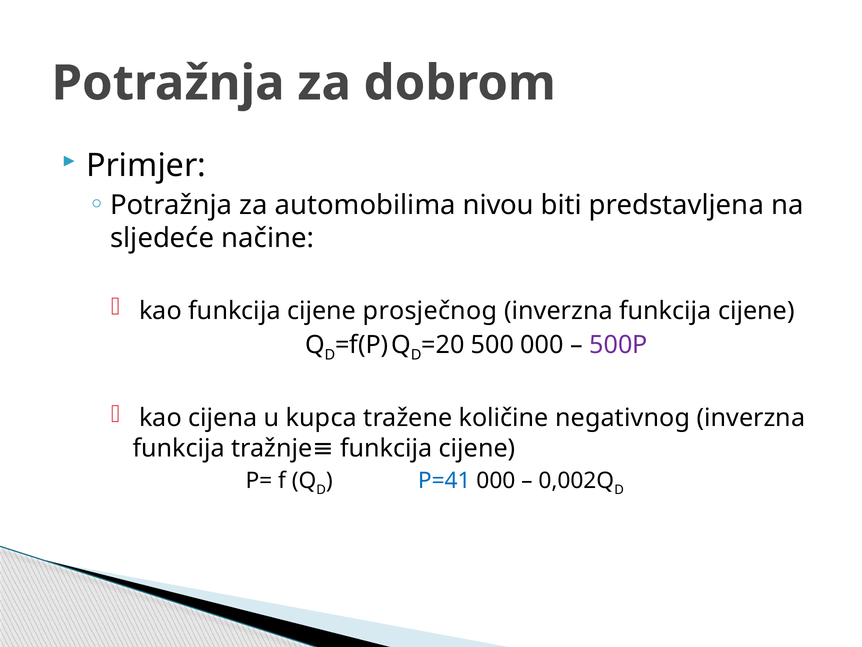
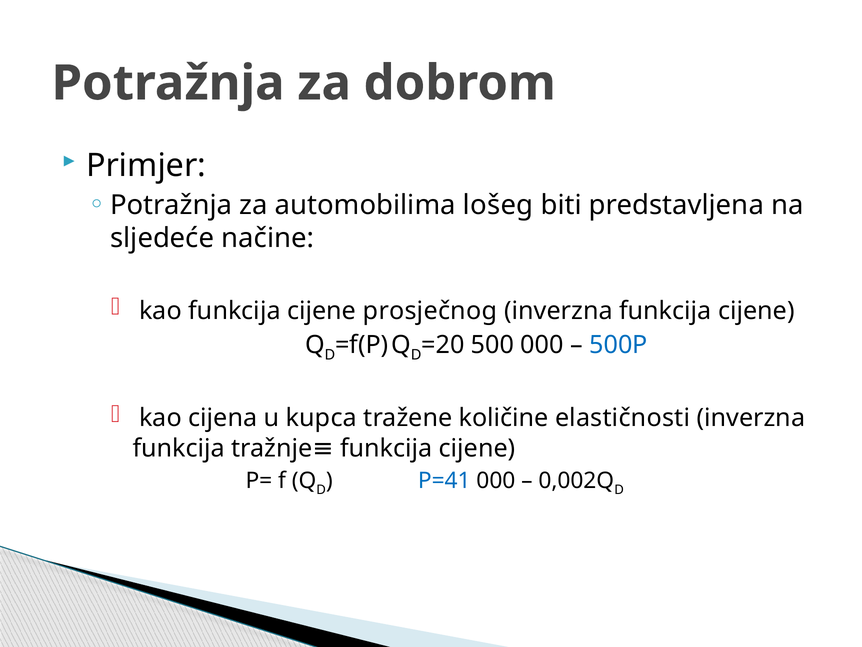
nivou: nivou -> lošeg
500P colour: purple -> blue
negativnog: negativnog -> elastičnosti
